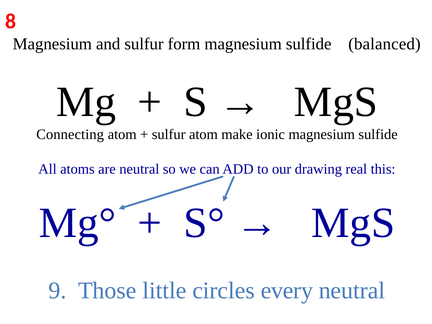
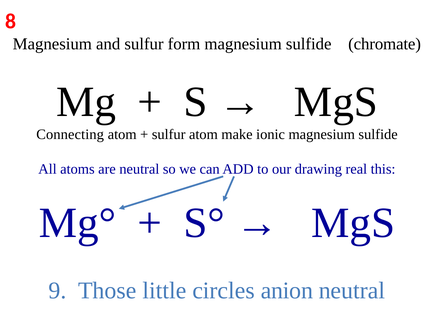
balanced: balanced -> chromate
every: every -> anion
